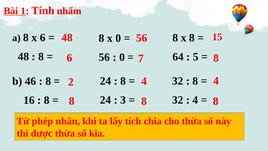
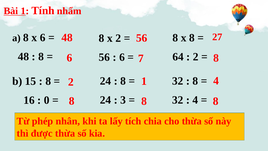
15: 15 -> 27
x 0: 0 -> 2
5 at (196, 57): 5 -> 2
0 at (122, 57): 0 -> 6
46: 46 -> 15
2 4: 4 -> 1
8 at (47, 100): 8 -> 0
